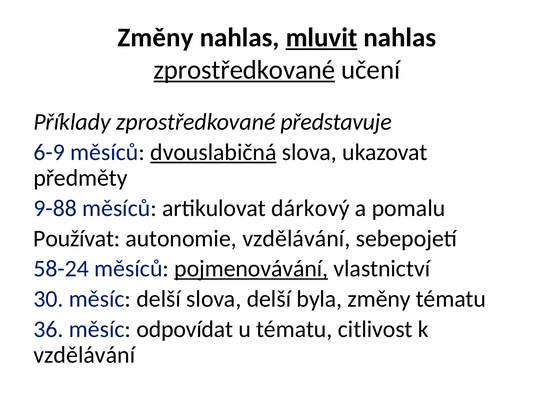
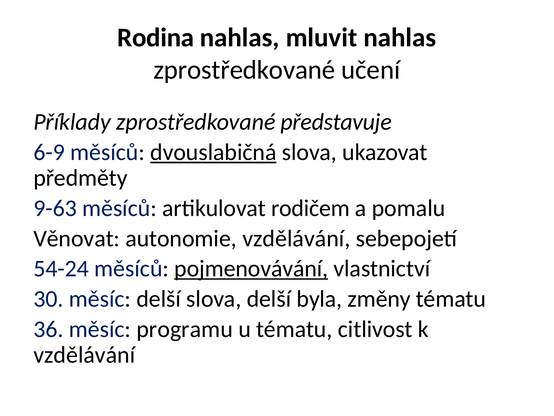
Změny at (155, 37): Změny -> Rodina
mluvit underline: present -> none
zprostředkované at (244, 70) underline: present -> none
9-88: 9-88 -> 9-63
dárkový: dárkový -> rodičem
Používat: Používat -> Věnovat
58-24: 58-24 -> 54-24
odpovídat: odpovídat -> programu
